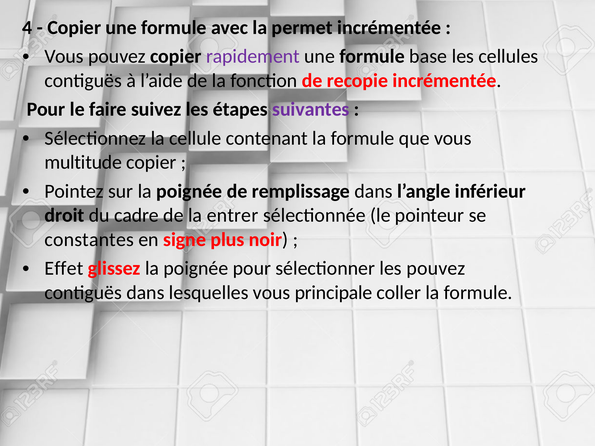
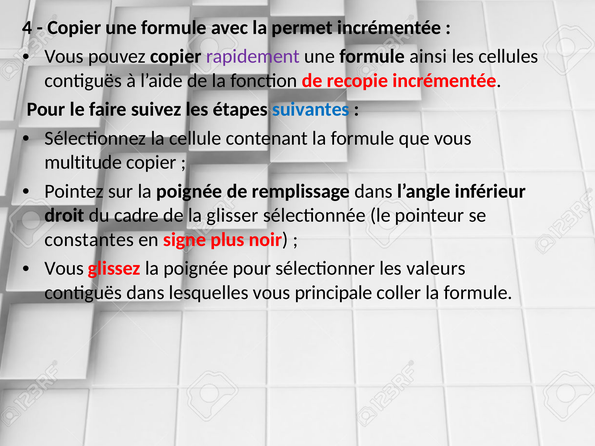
base: base -> ainsi
suivantes colour: purple -> blue
entrer: entrer -> glisser
Effet at (64, 269): Effet -> Vous
les pouvez: pouvez -> valeurs
